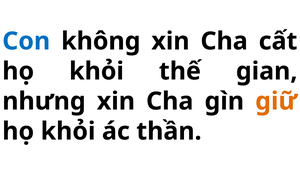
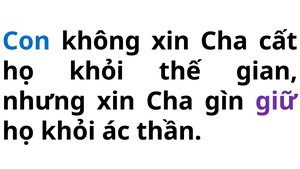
giữ colour: orange -> purple
